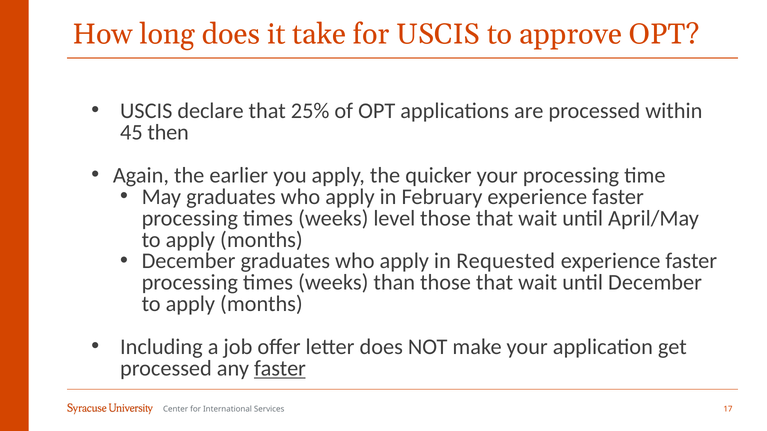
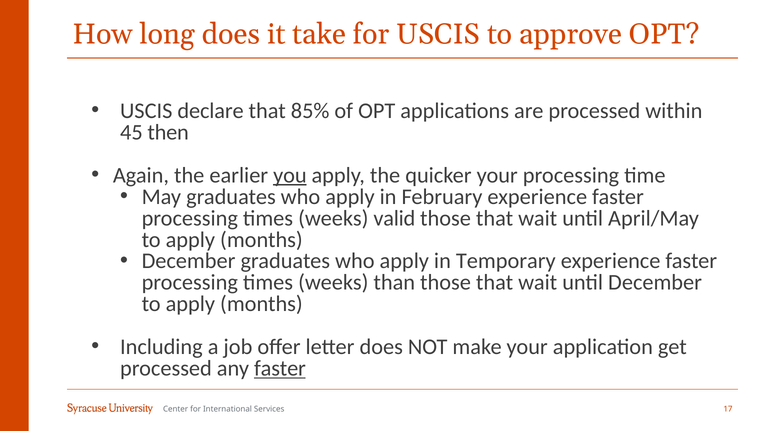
25%: 25% -> 85%
you underline: none -> present
level: level -> valid
Requested: Requested -> Temporary
